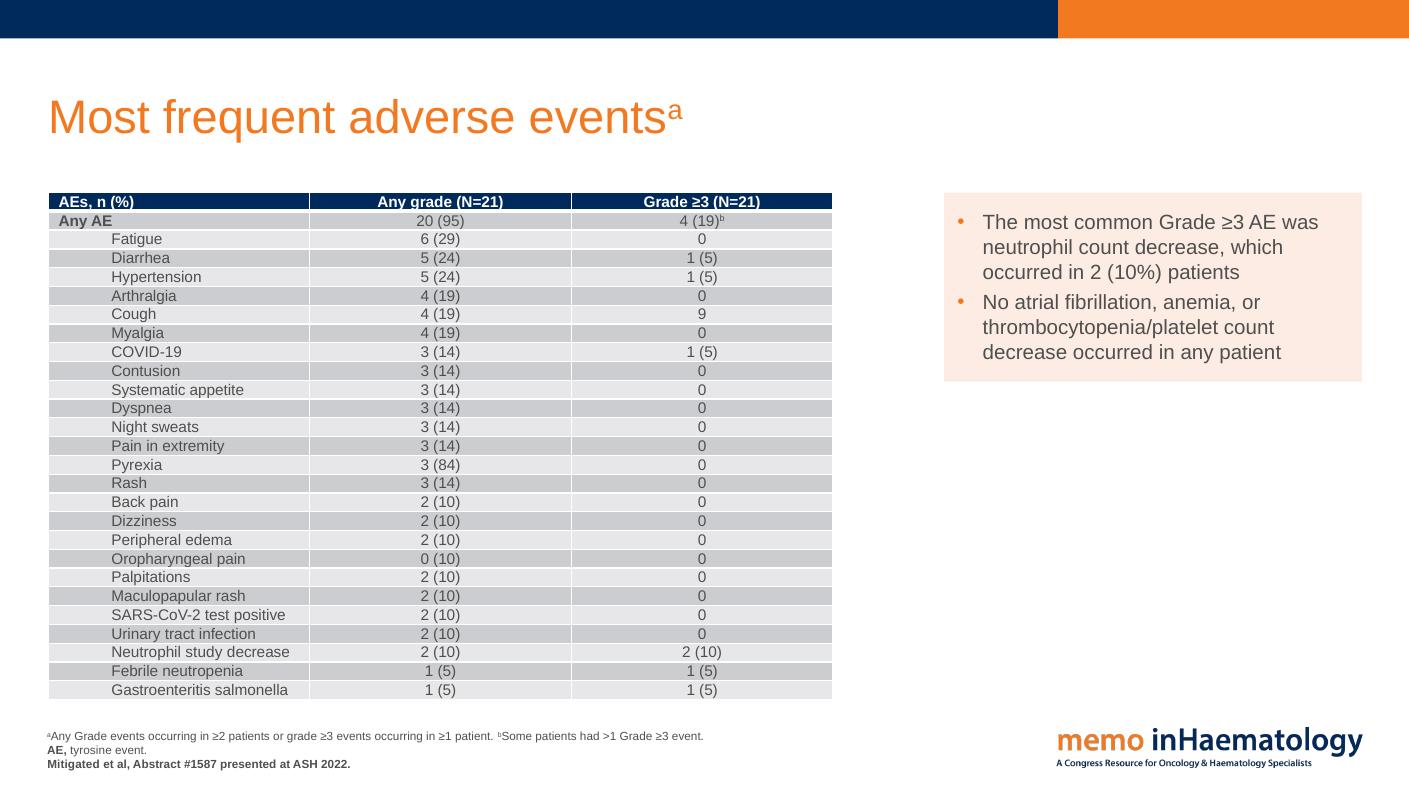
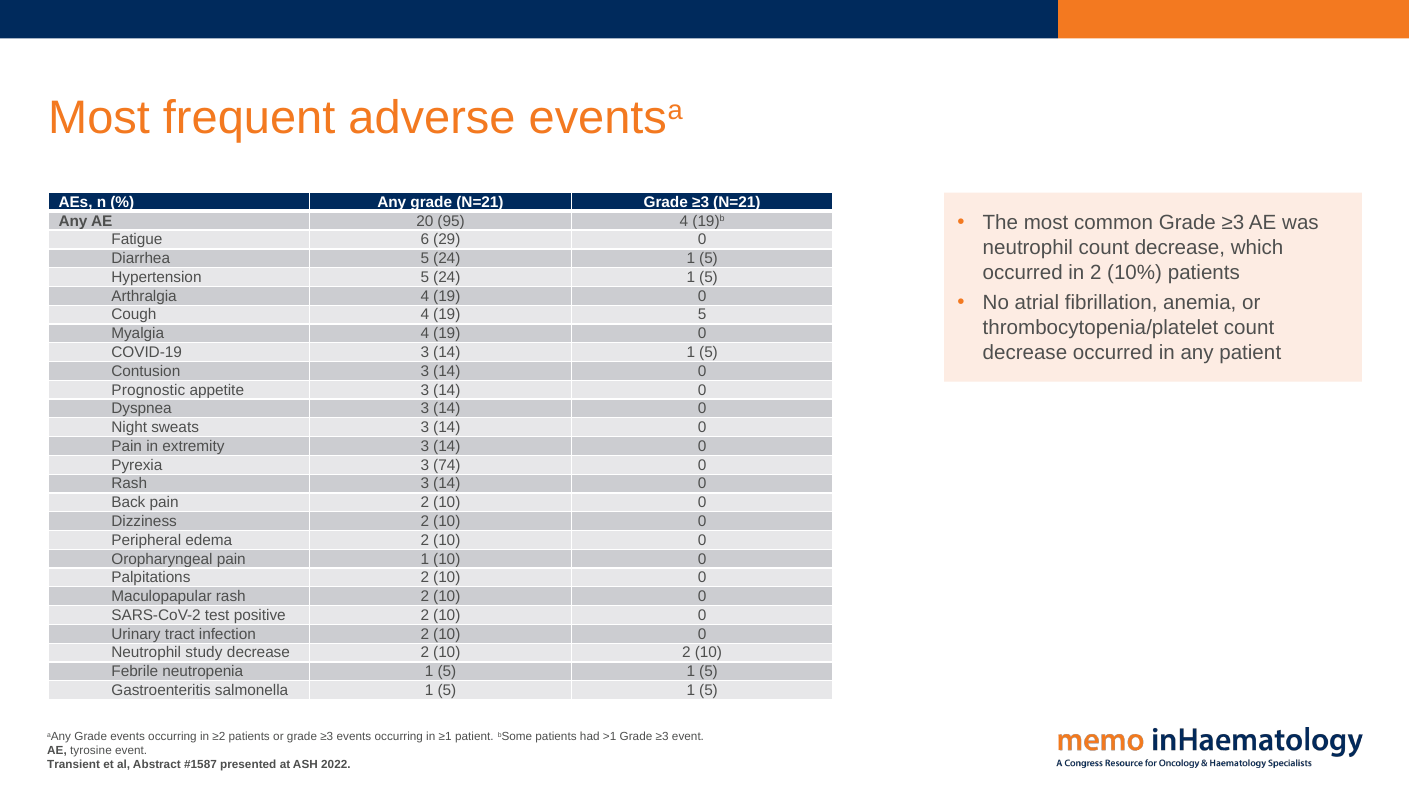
19 9: 9 -> 5
Systematic: Systematic -> Prognostic
84: 84 -> 74
pain 0: 0 -> 1
Mitigated: Mitigated -> Transient
